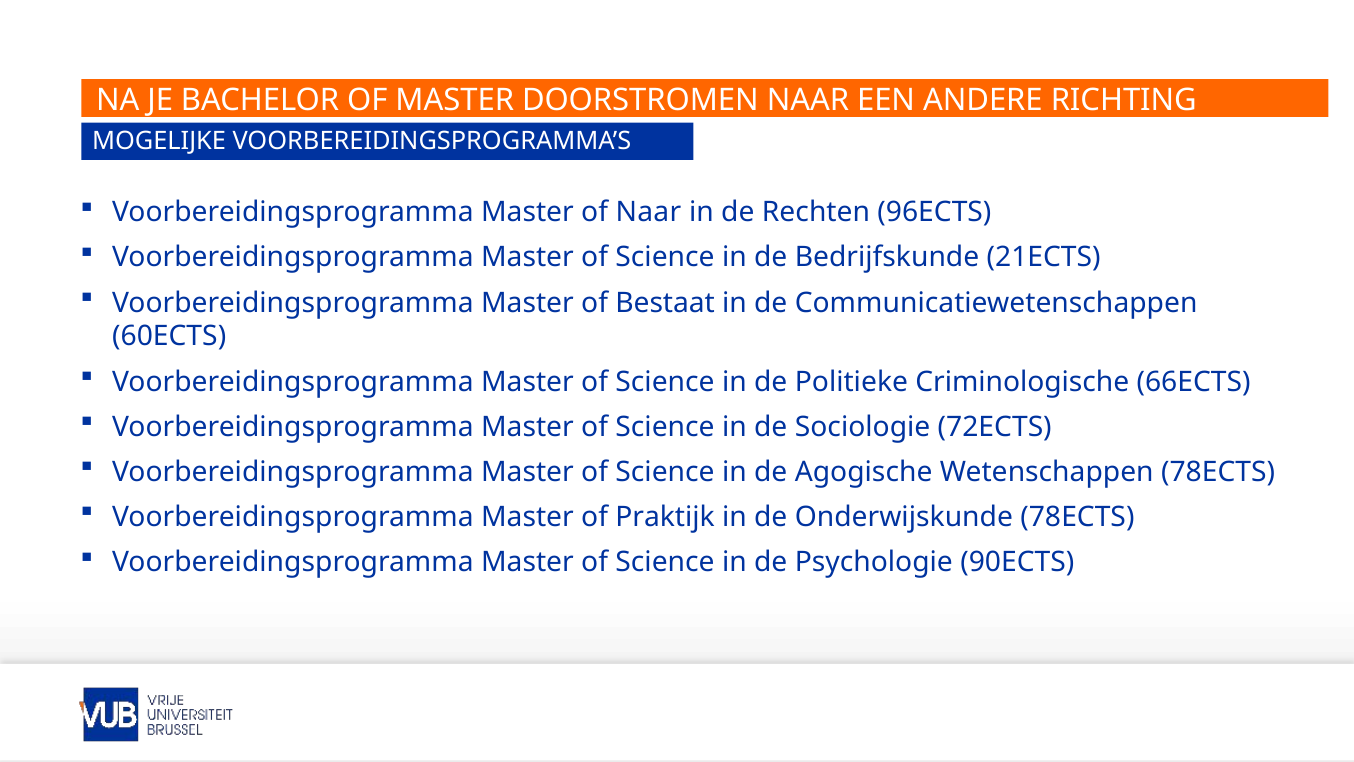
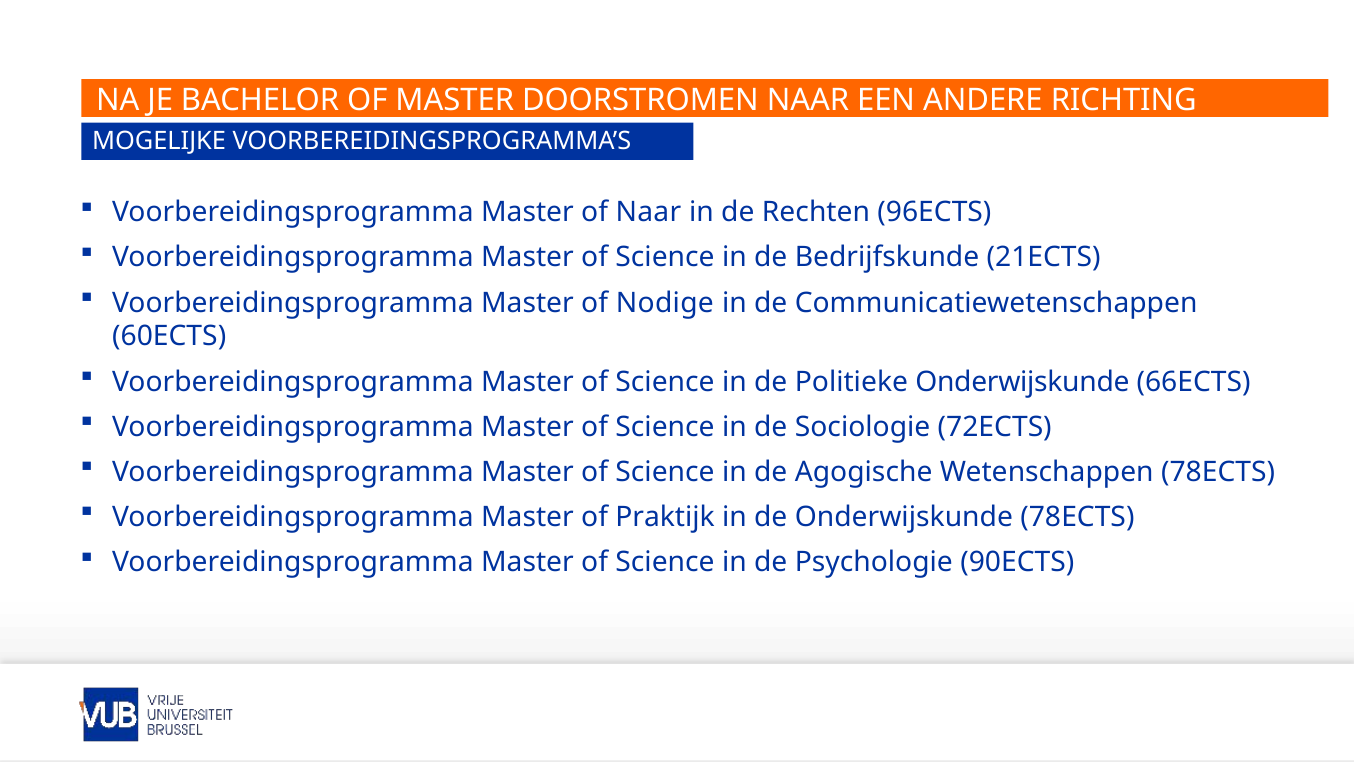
Bestaat: Bestaat -> Nodige
Politieke Criminologische: Criminologische -> Onderwijskunde
